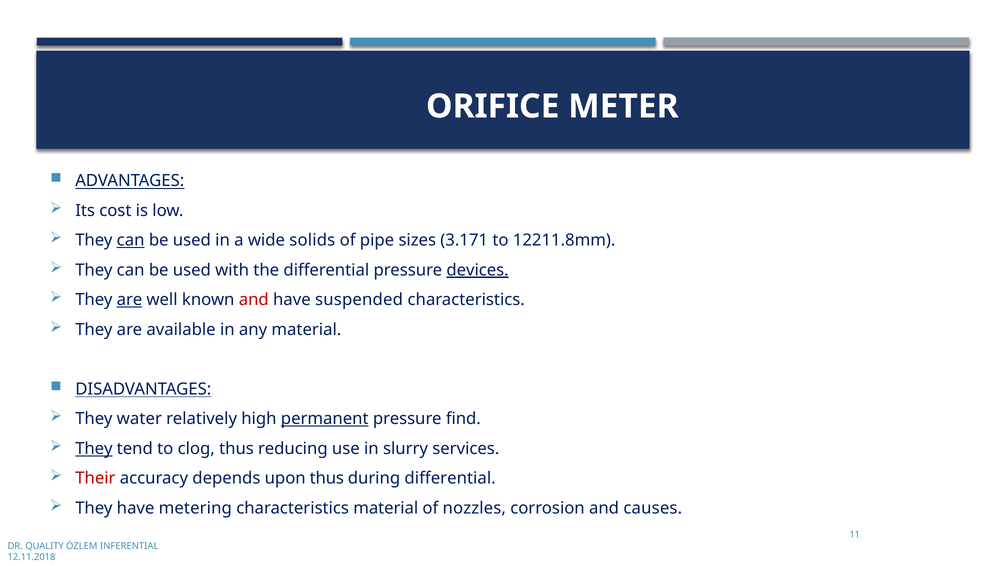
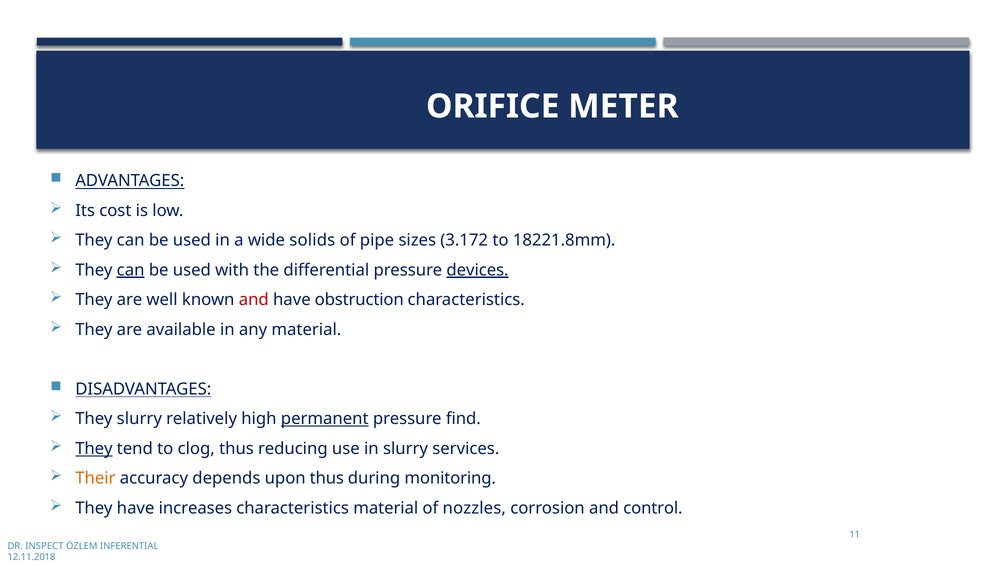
can at (131, 240) underline: present -> none
3.171: 3.171 -> 3.172
12211.8mm: 12211.8mm -> 18221.8mm
can at (131, 270) underline: none -> present
are at (129, 300) underline: present -> none
suspended: suspended -> obstruction
They water: water -> slurry
Their colour: red -> orange
during differential: differential -> monitoring
metering: metering -> increases
causes: causes -> control
QUALITY: QUALITY -> INSPECT
